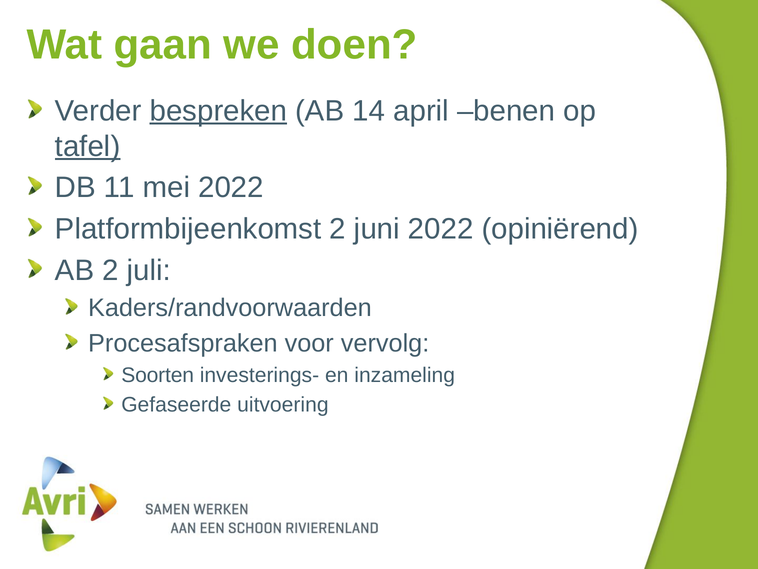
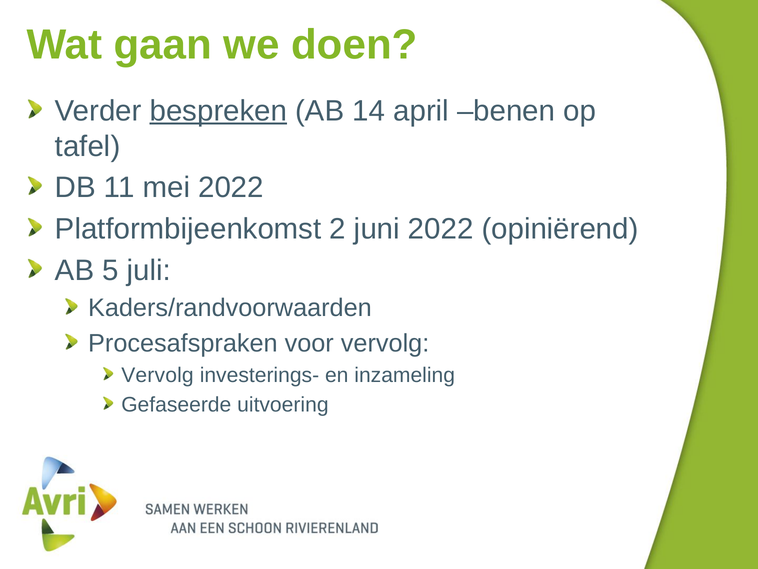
tafel underline: present -> none
AB 2: 2 -> 5
Soorten at (158, 375): Soorten -> Vervolg
